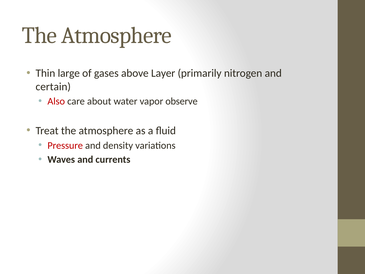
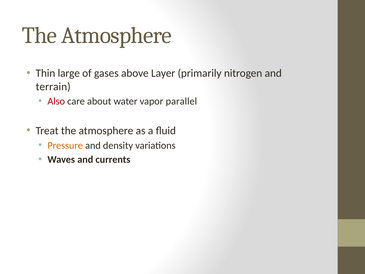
certain: certain -> terrain
observe: observe -> parallel
Pressure colour: red -> orange
